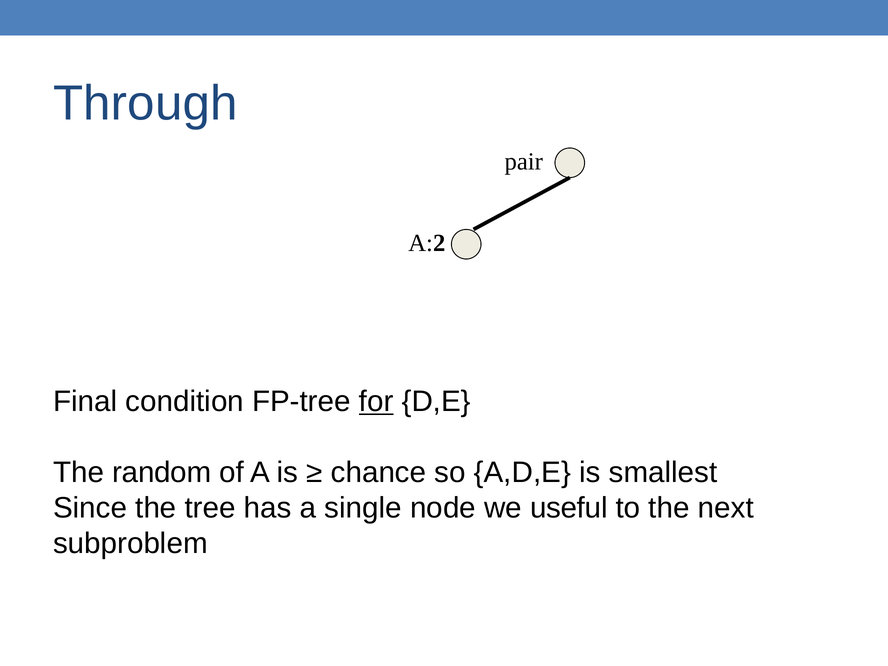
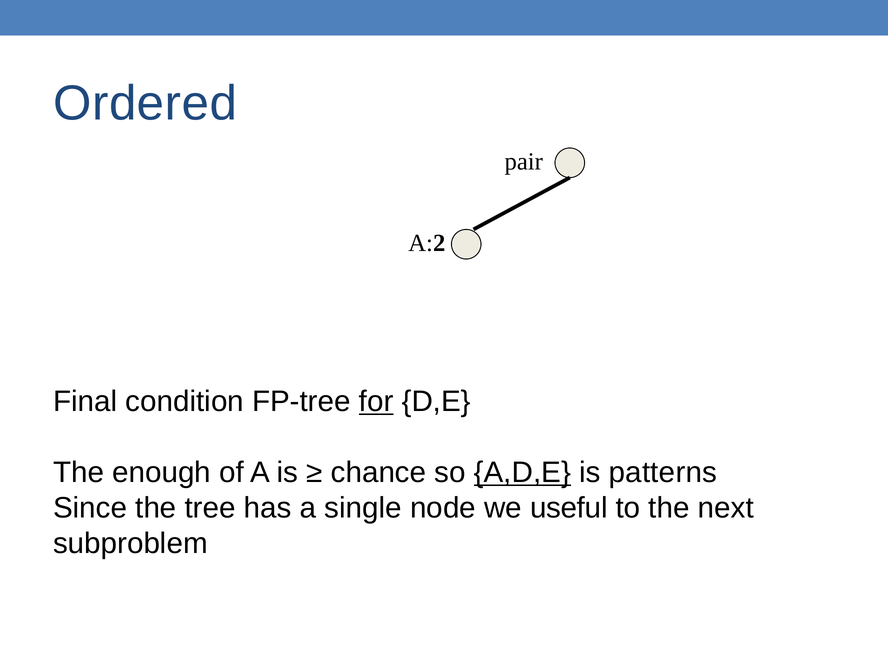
Through: Through -> Ordered
random: random -> enough
A,D,E underline: none -> present
smallest: smallest -> patterns
